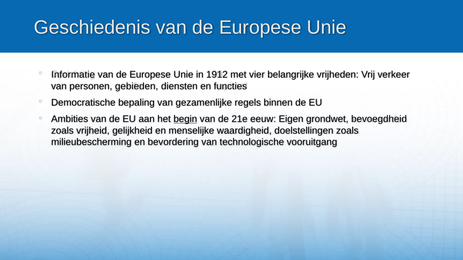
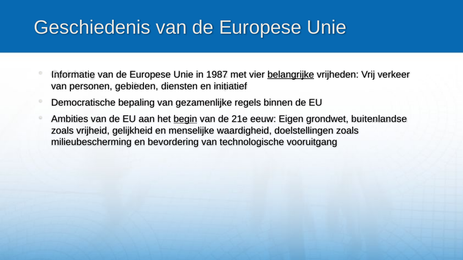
1912: 1912 -> 1987
belangrijke underline: none -> present
functies: functies -> initiatief
bevoegdheid: bevoegdheid -> buitenlandse
